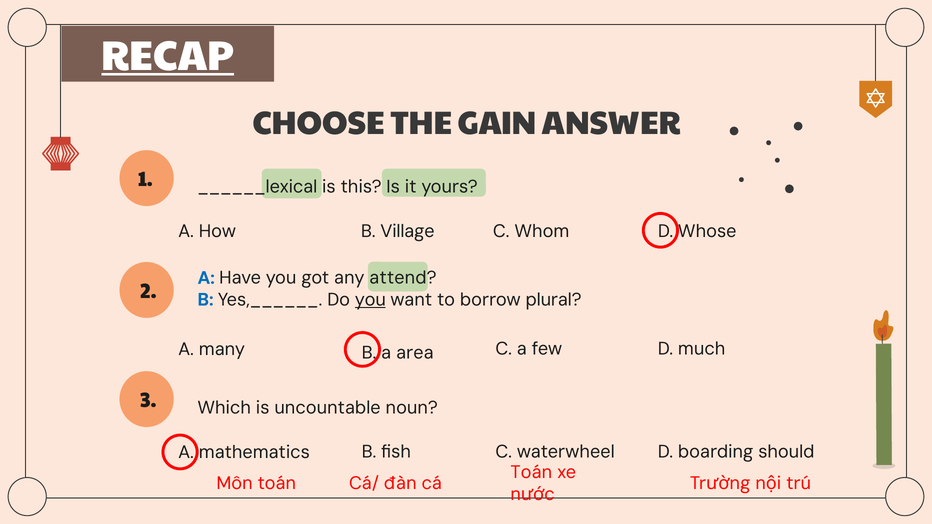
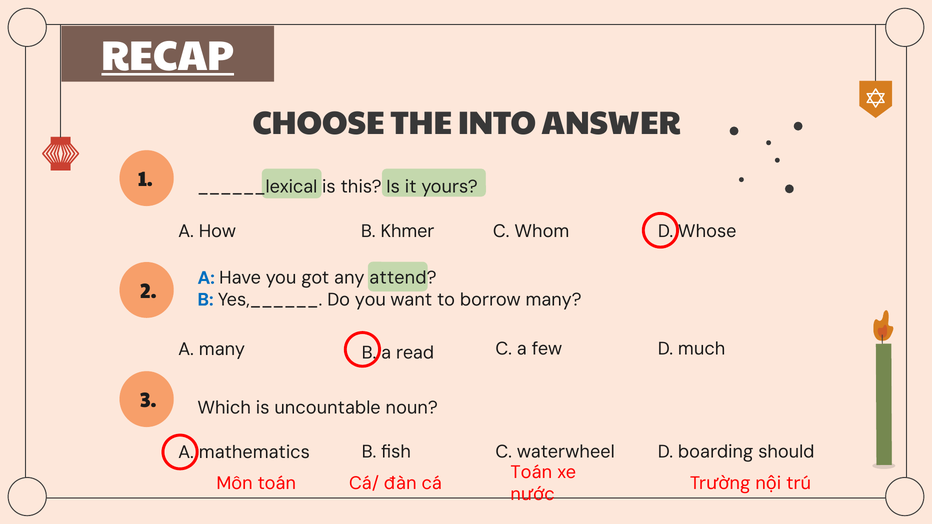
GAIN: GAIN -> INTO
Village: Village -> Khmer
you at (370, 300) underline: present -> none
borrow plural: plural -> many
area: area -> read
